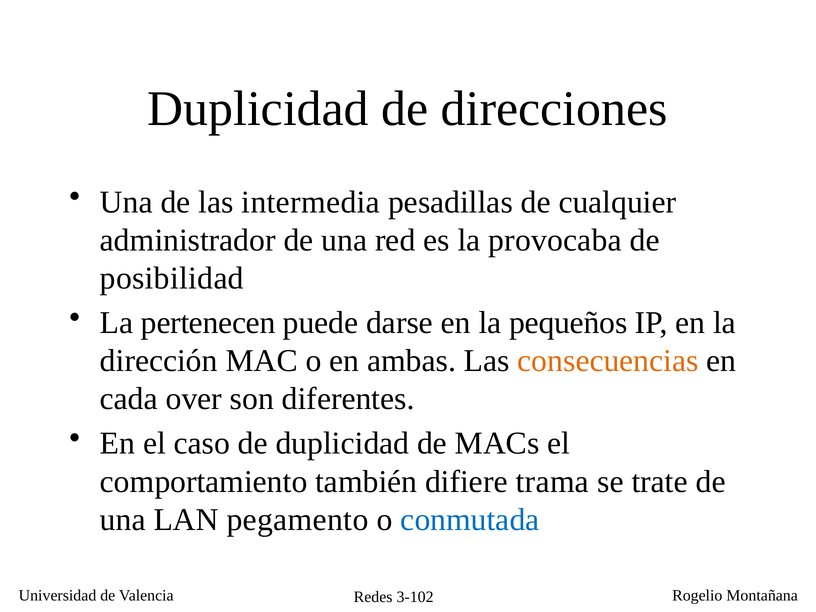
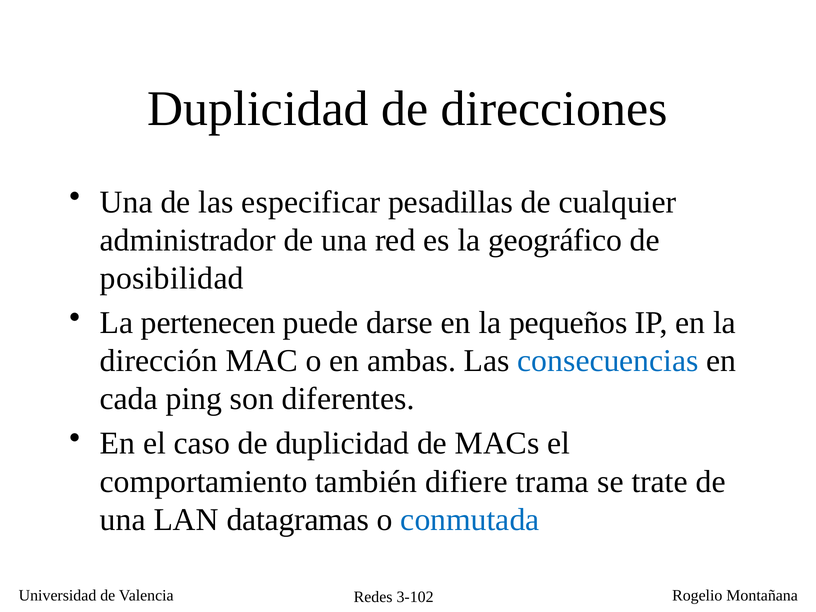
intermedia: intermedia -> especificar
provocaba: provocaba -> geográfico
consecuencias colour: orange -> blue
over: over -> ping
pegamento: pegamento -> datagramas
